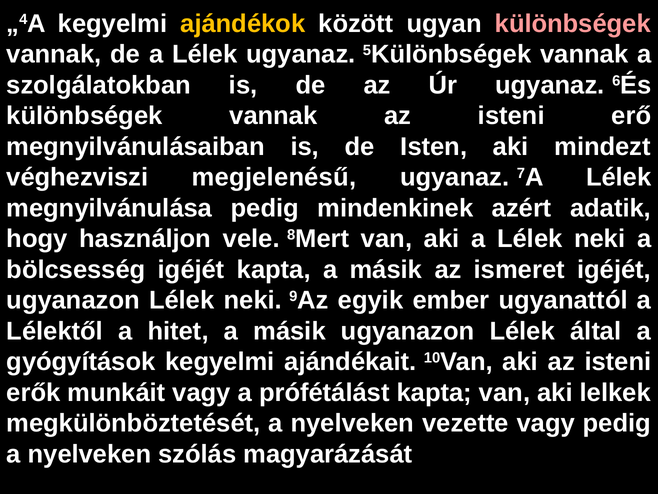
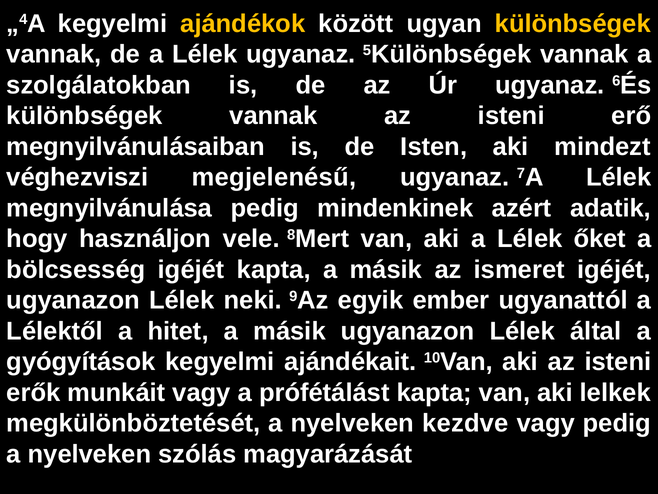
különbségek at (573, 24) colour: pink -> yellow
a Lélek neki: neki -> őket
vezette: vezette -> kezdve
